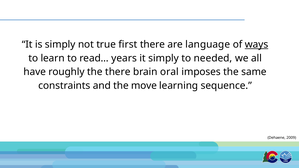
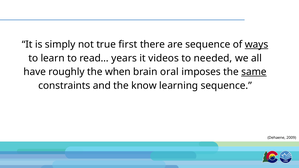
are language: language -> sequence
it simply: simply -> videos
the there: there -> when
same underline: none -> present
move: move -> know
